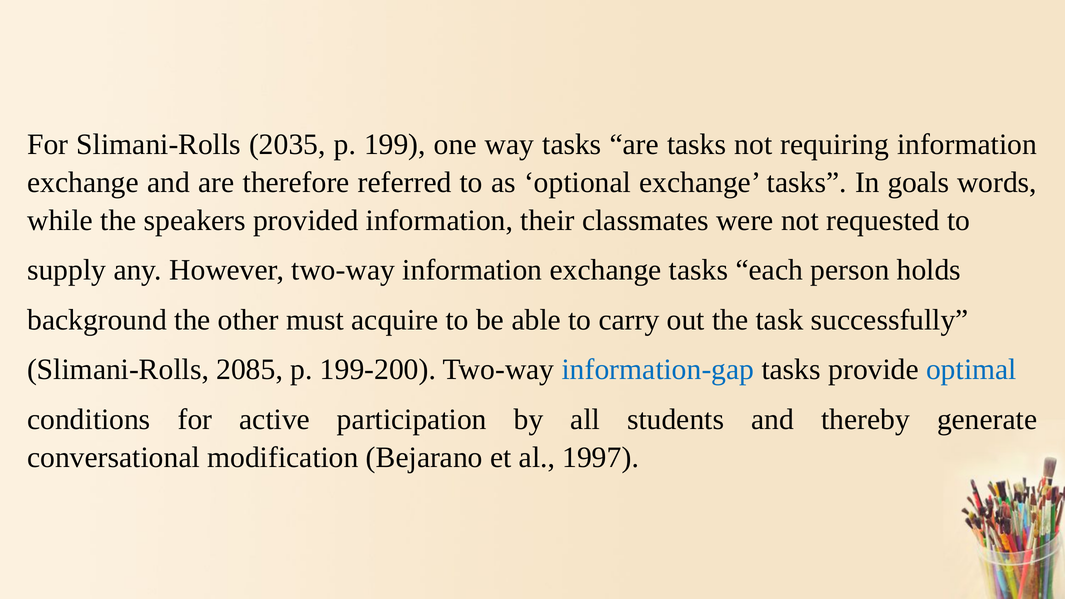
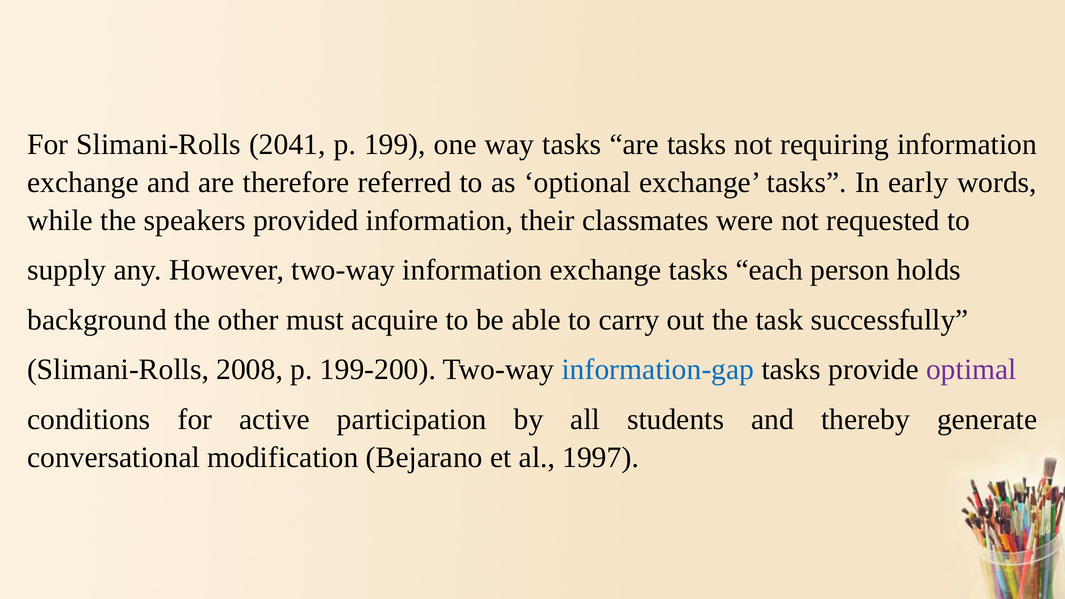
2035: 2035 -> 2041
goals: goals -> early
2085: 2085 -> 2008
optimal colour: blue -> purple
